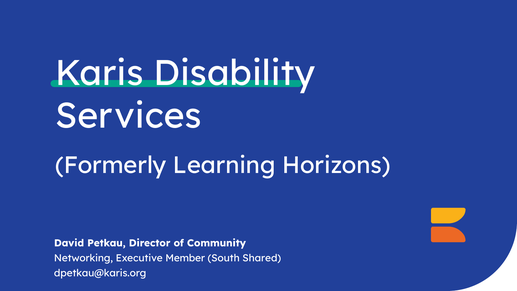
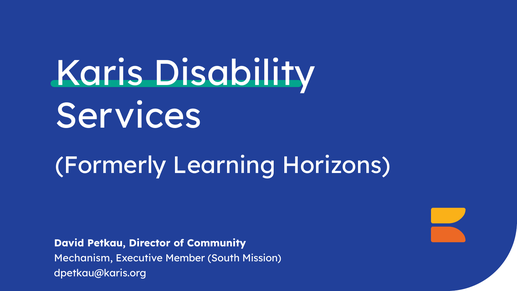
Networking: Networking -> Mechanism
Shared: Shared -> Mission
